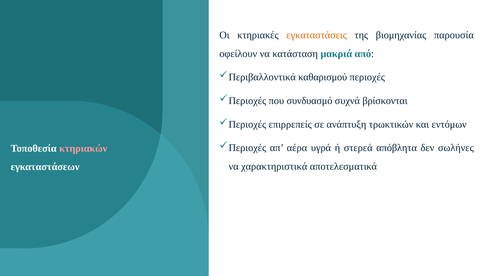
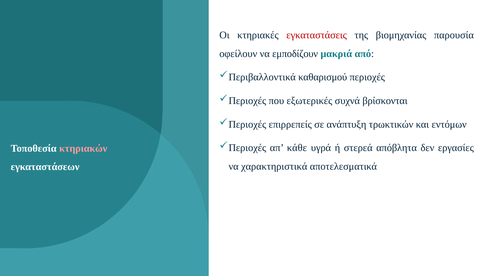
εγκαταστάσεις colour: orange -> red
κατάσταση: κατάσταση -> εμποδίζουν
συνδυασμό: συνδυασμό -> εξωτερικές
αέρα: αέρα -> κάθε
σωλήνες: σωλήνες -> εργασίες
